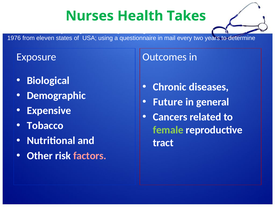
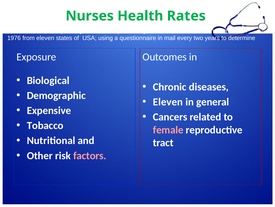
Takes: Takes -> Rates
Future at (168, 102): Future -> Eleven
female colour: light green -> pink
